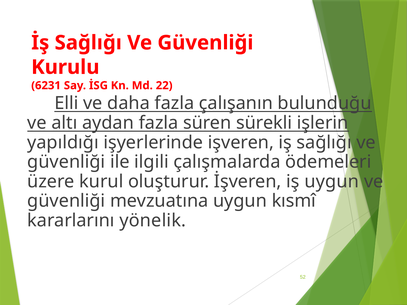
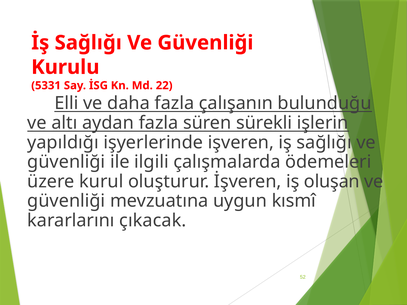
6231: 6231 -> 5331
iş uygun: uygun -> oluşan
yönelik: yönelik -> çıkacak
